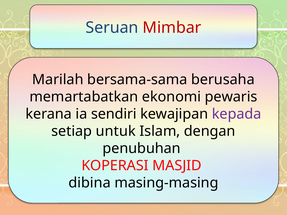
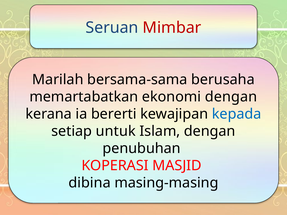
ekonomi pewaris: pewaris -> dengan
sendiri: sendiri -> bererti
kepada colour: purple -> blue
